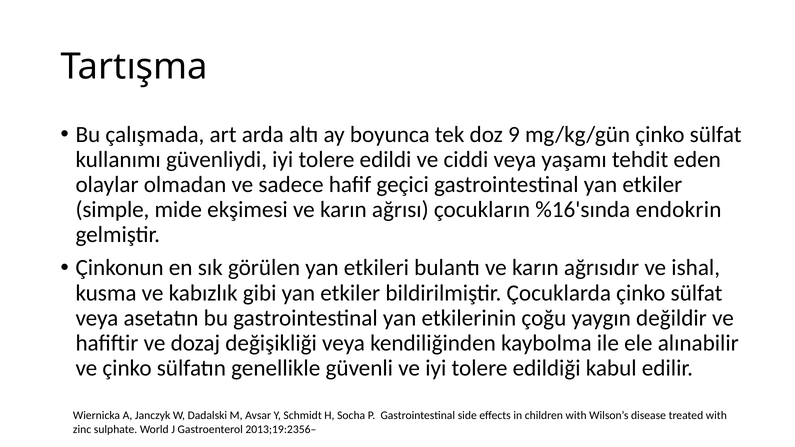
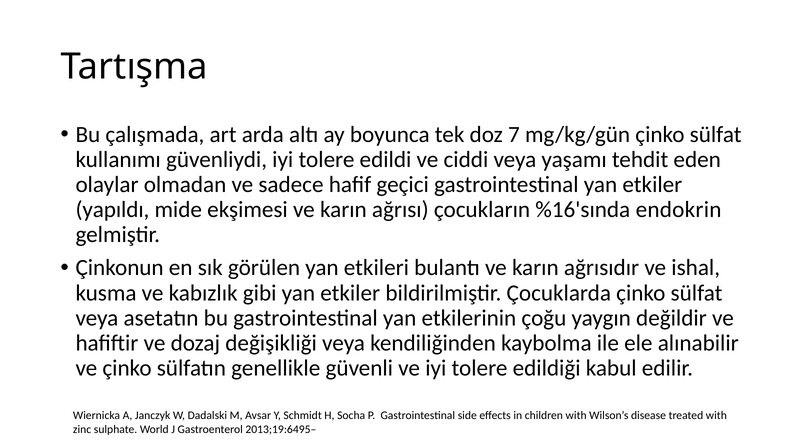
9: 9 -> 7
simple: simple -> yapıldı
2013;19:2356–: 2013;19:2356– -> 2013;19:6495–
